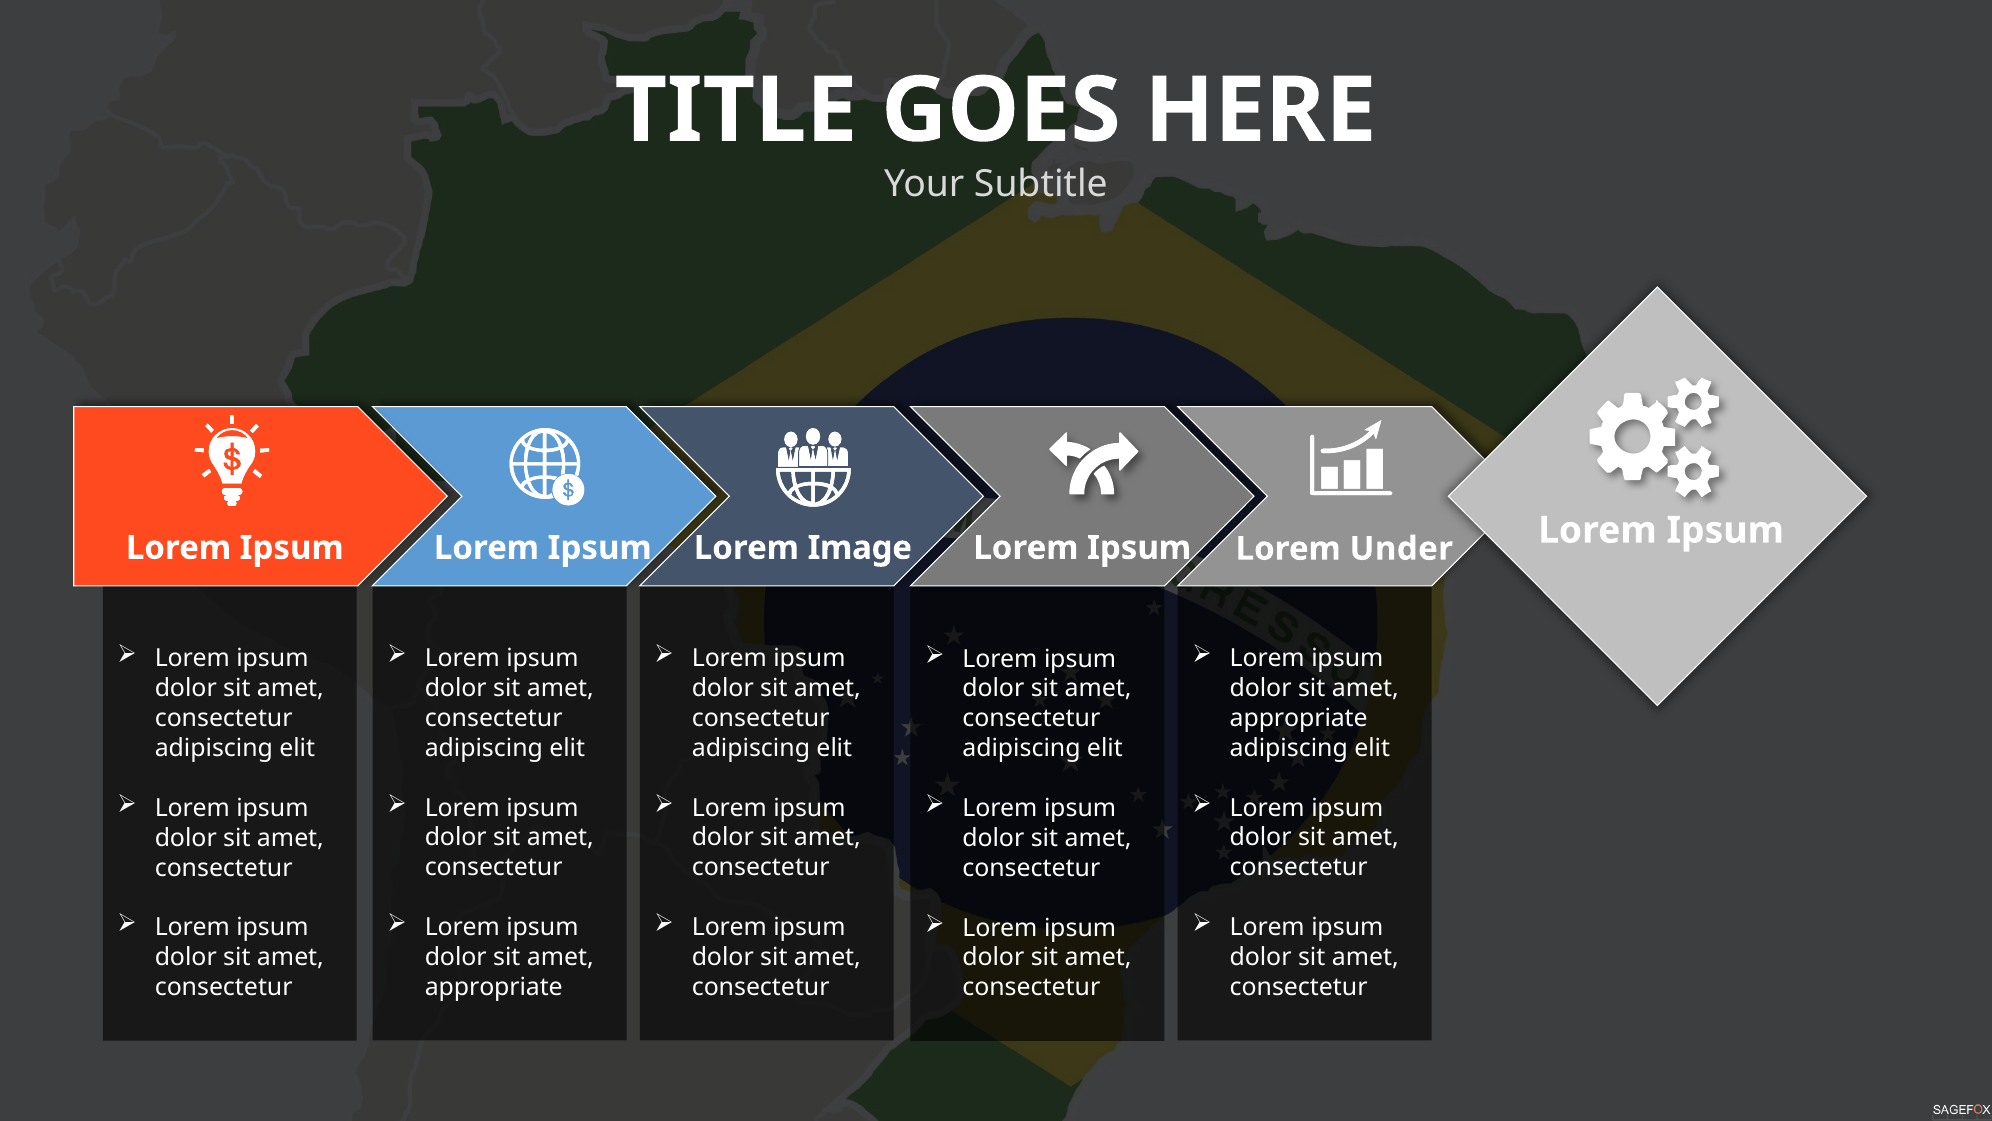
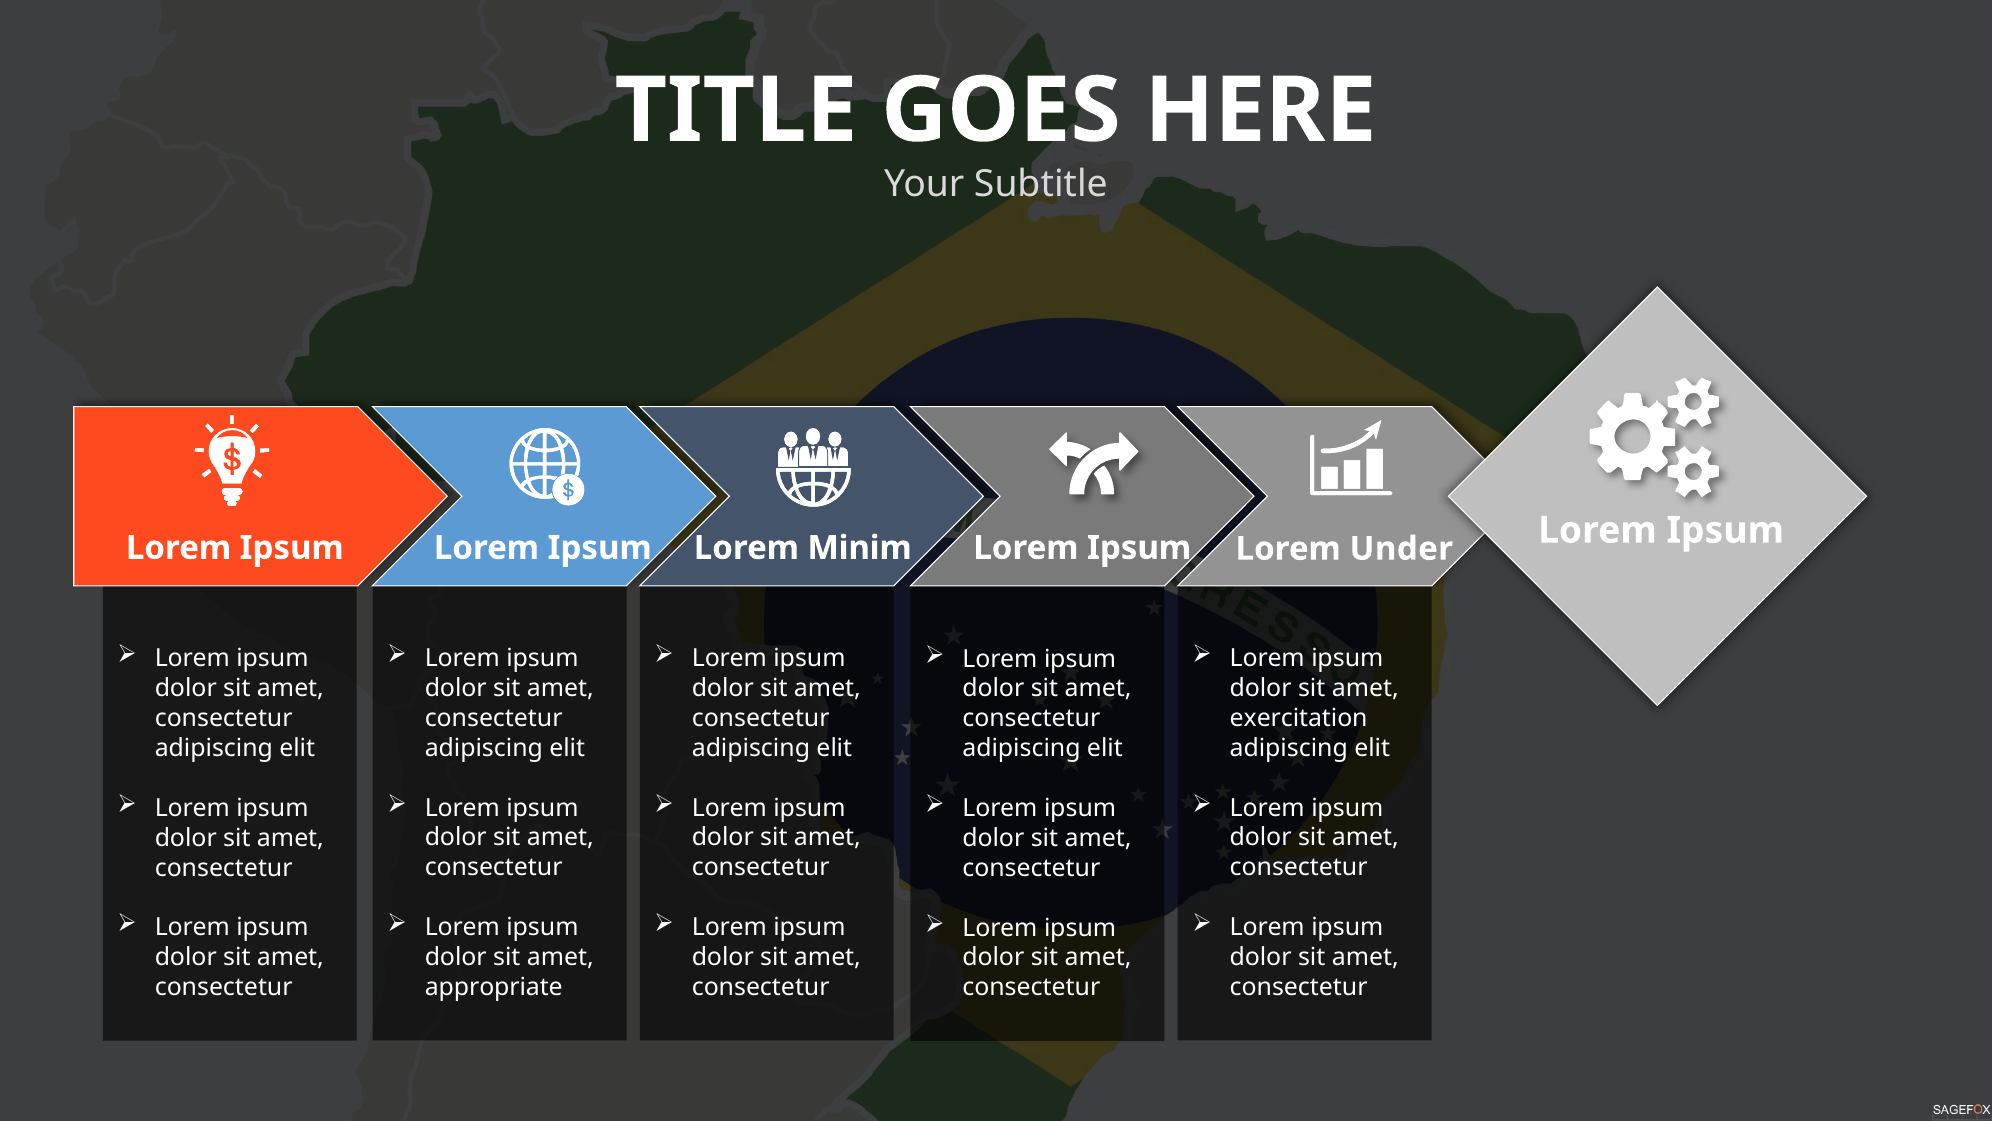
Image: Image -> Minim
appropriate at (1299, 718): appropriate -> exercitation
